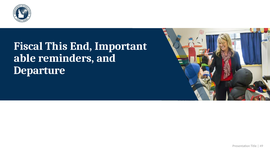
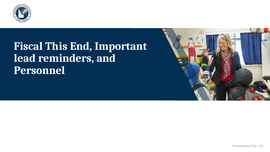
able: able -> lead
Departure: Departure -> Personnel
